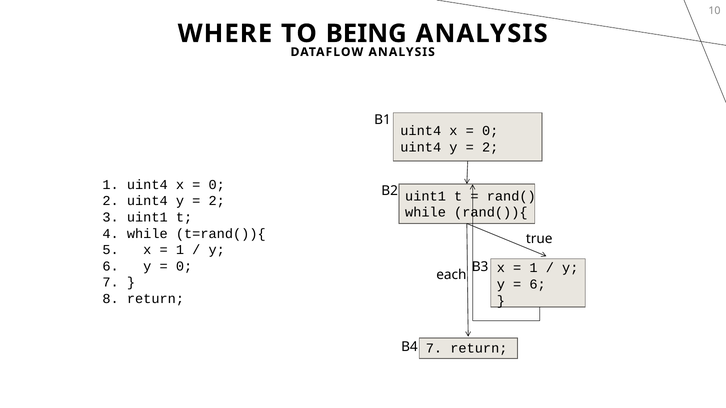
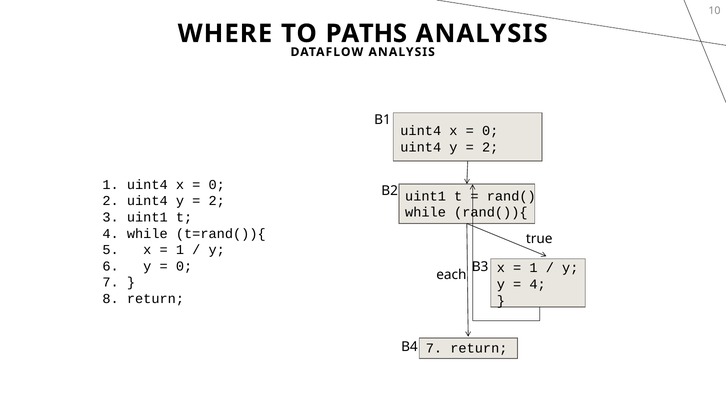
BEING: BEING -> PATHS
6 at (538, 285): 6 -> 4
